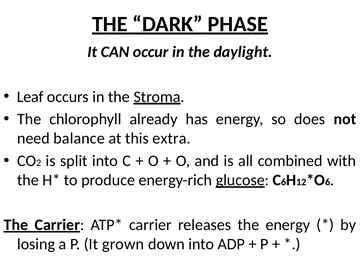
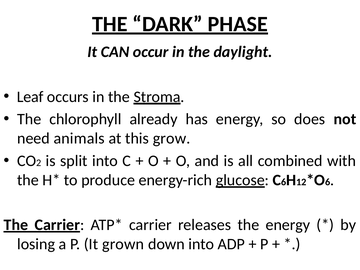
balance: balance -> animals
extra: extra -> grow
